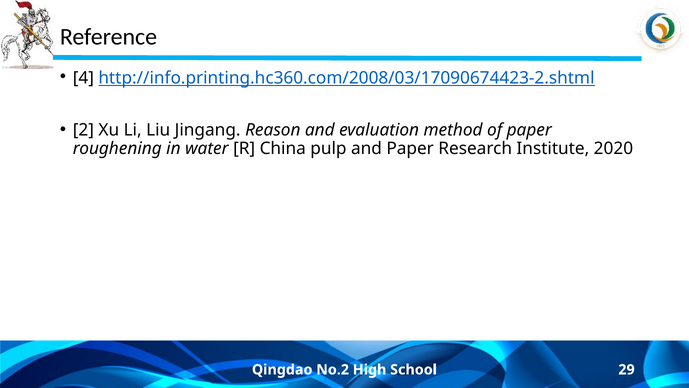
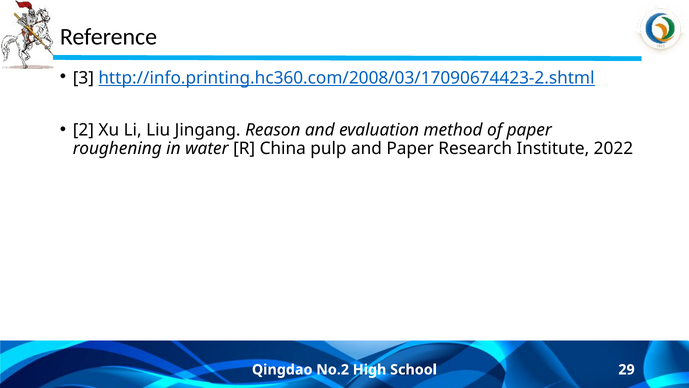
4: 4 -> 3
2020: 2020 -> 2022
